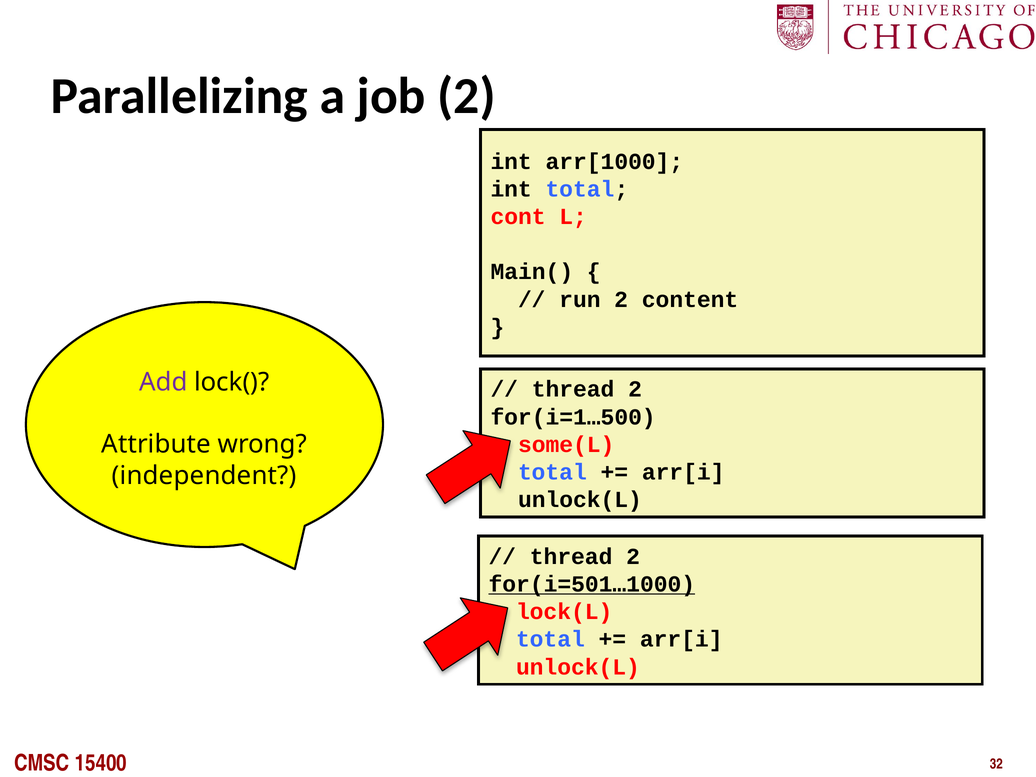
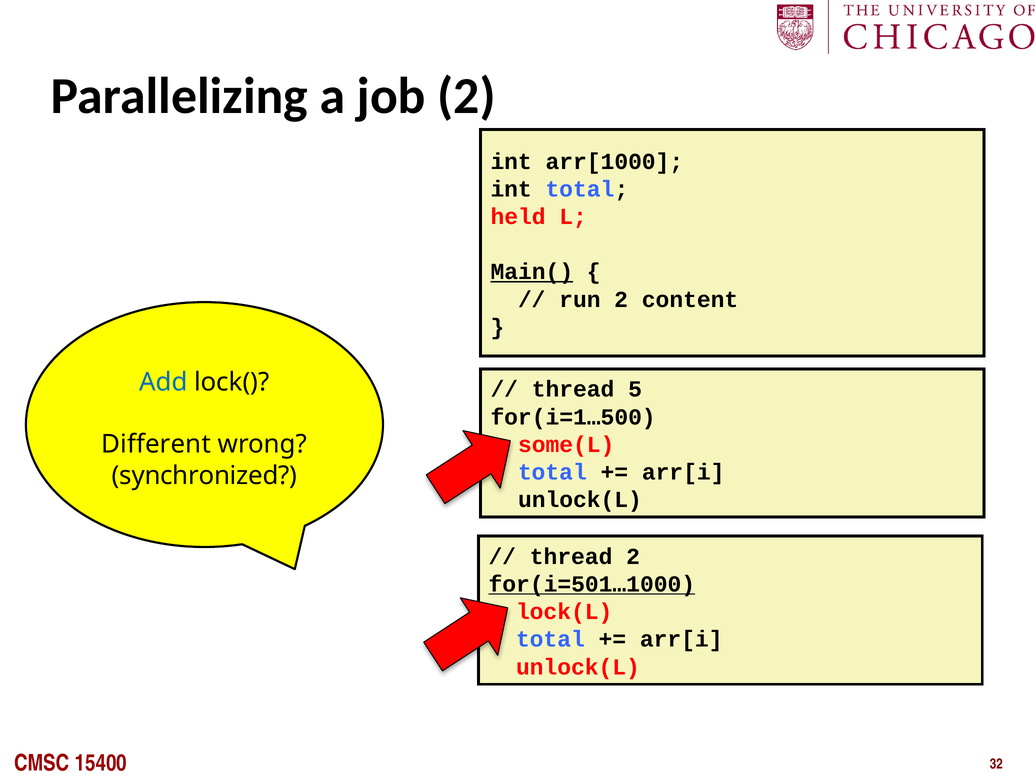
cont: cont -> held
Main( underline: none -> present
Add colour: purple -> blue
2 at (635, 389): 2 -> 5
Attribute: Attribute -> Different
independent: independent -> synchronized
